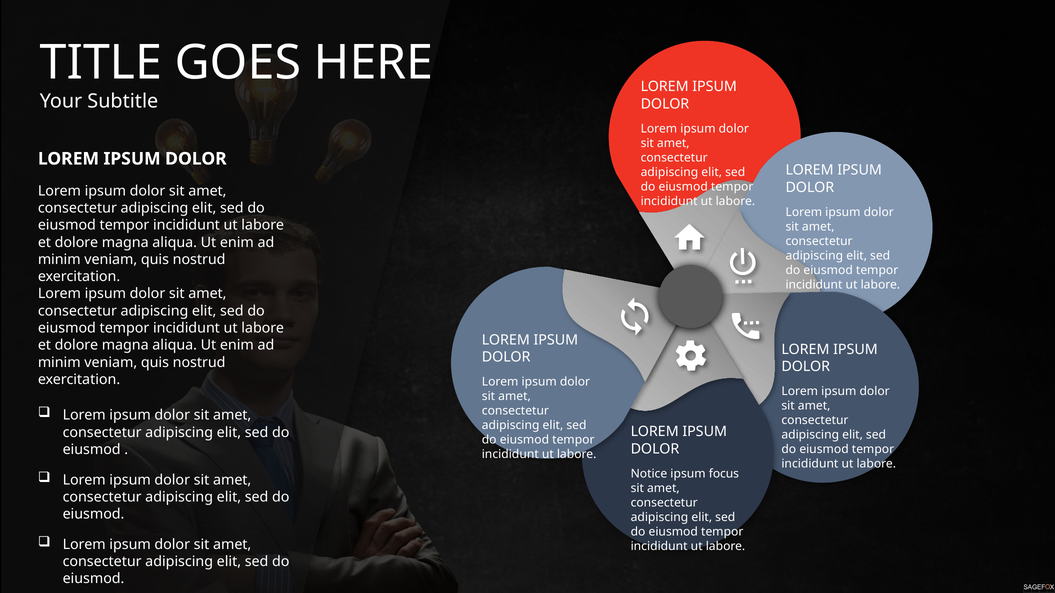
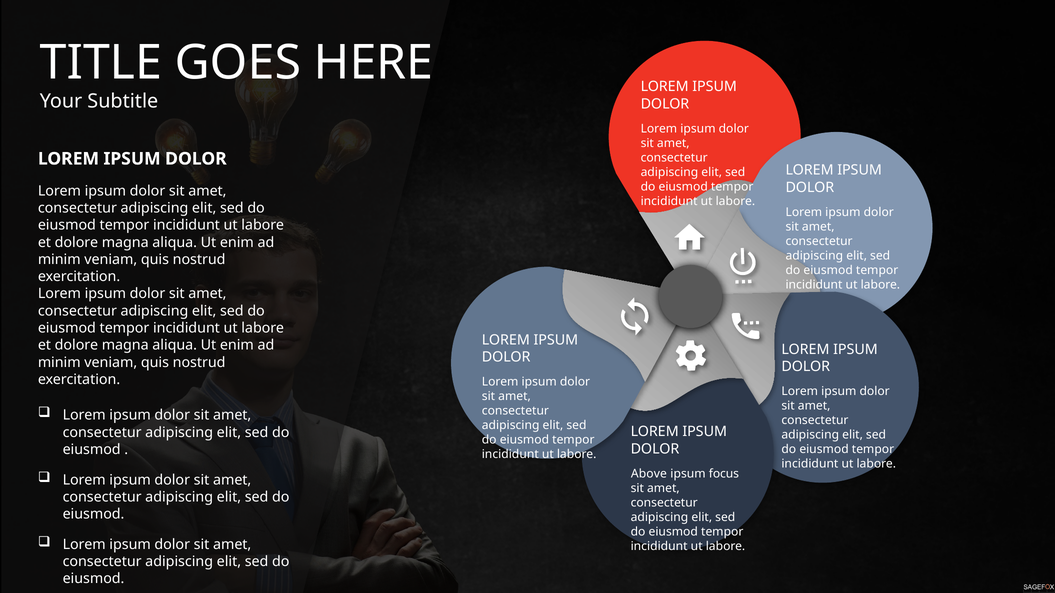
Notice: Notice -> Above
